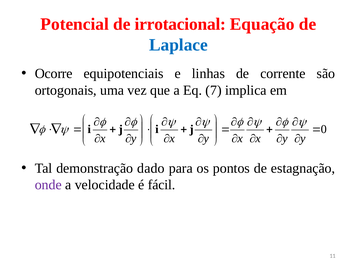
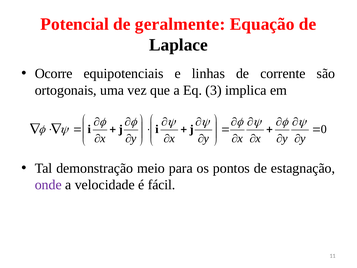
irrotacional: irrotacional -> geralmente
Laplace colour: blue -> black
7: 7 -> 3
dado: dado -> meio
